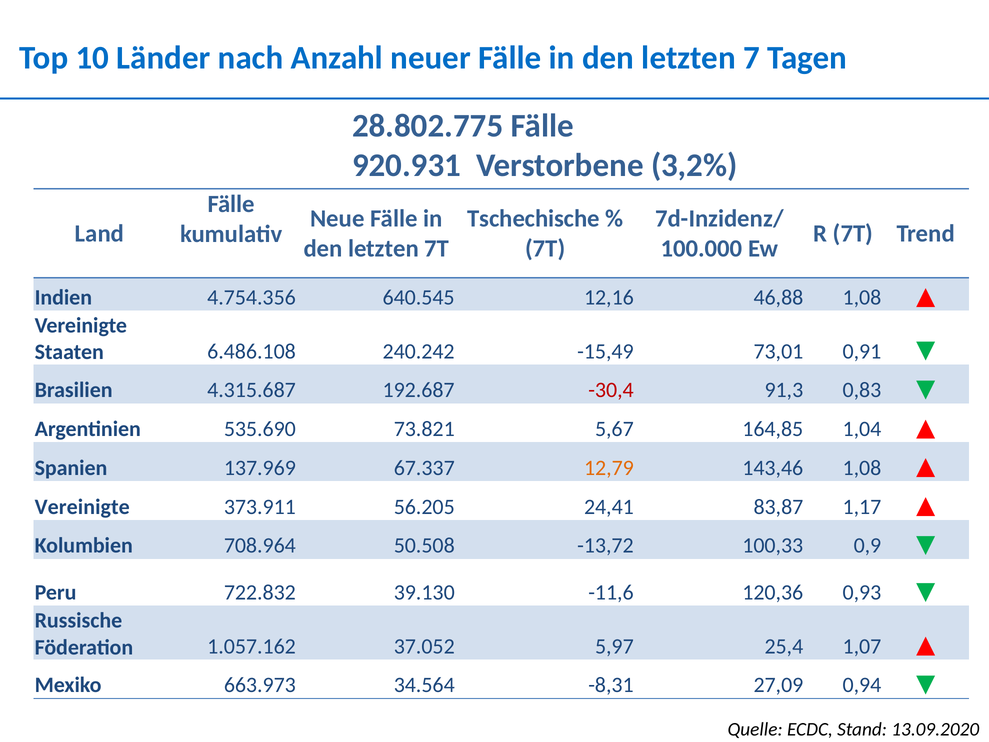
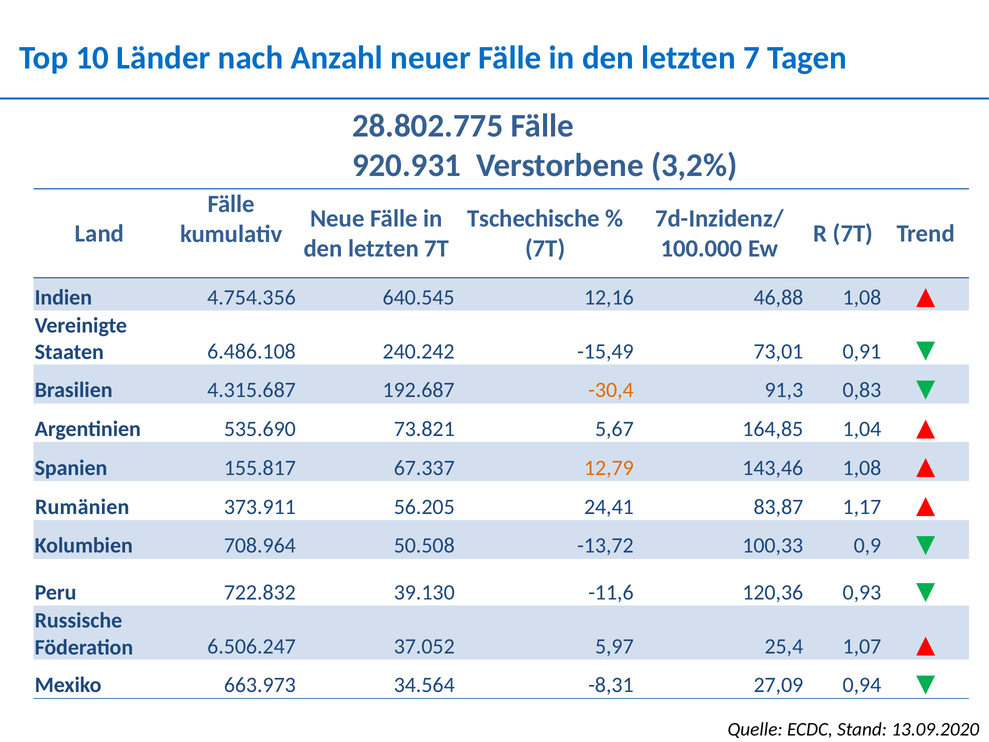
-30,4 colour: red -> orange
137.969: 137.969 -> 155.817
Vereinigte at (82, 507): Vereinigte -> Rumänien
1.057.162: 1.057.162 -> 6.506.247
